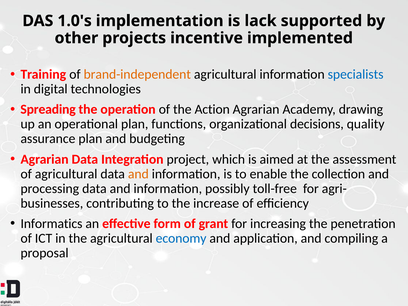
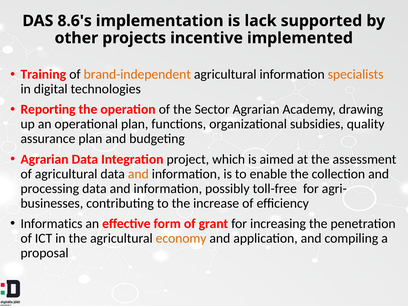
1.0's: 1.0's -> 8.6's
specialists colour: blue -> orange
Spreading: Spreading -> Reporting
Action: Action -> Sector
decisions: decisions -> subsidies
economy colour: blue -> orange
